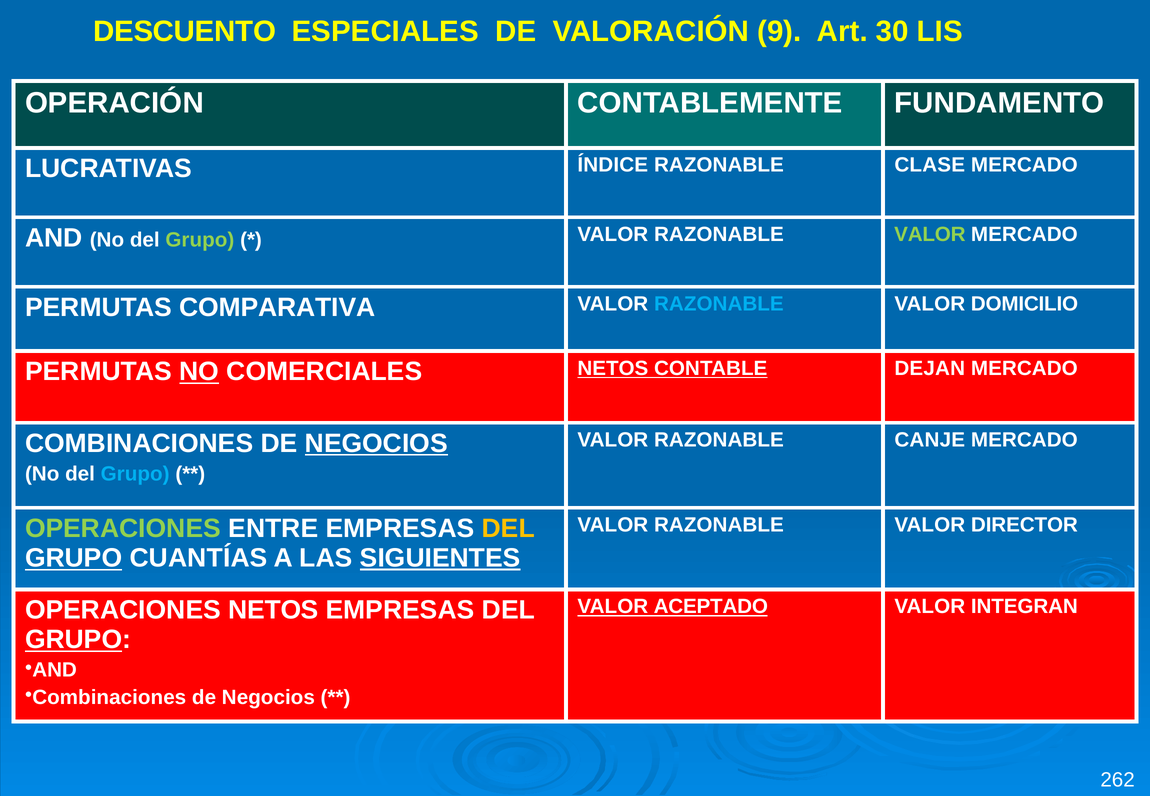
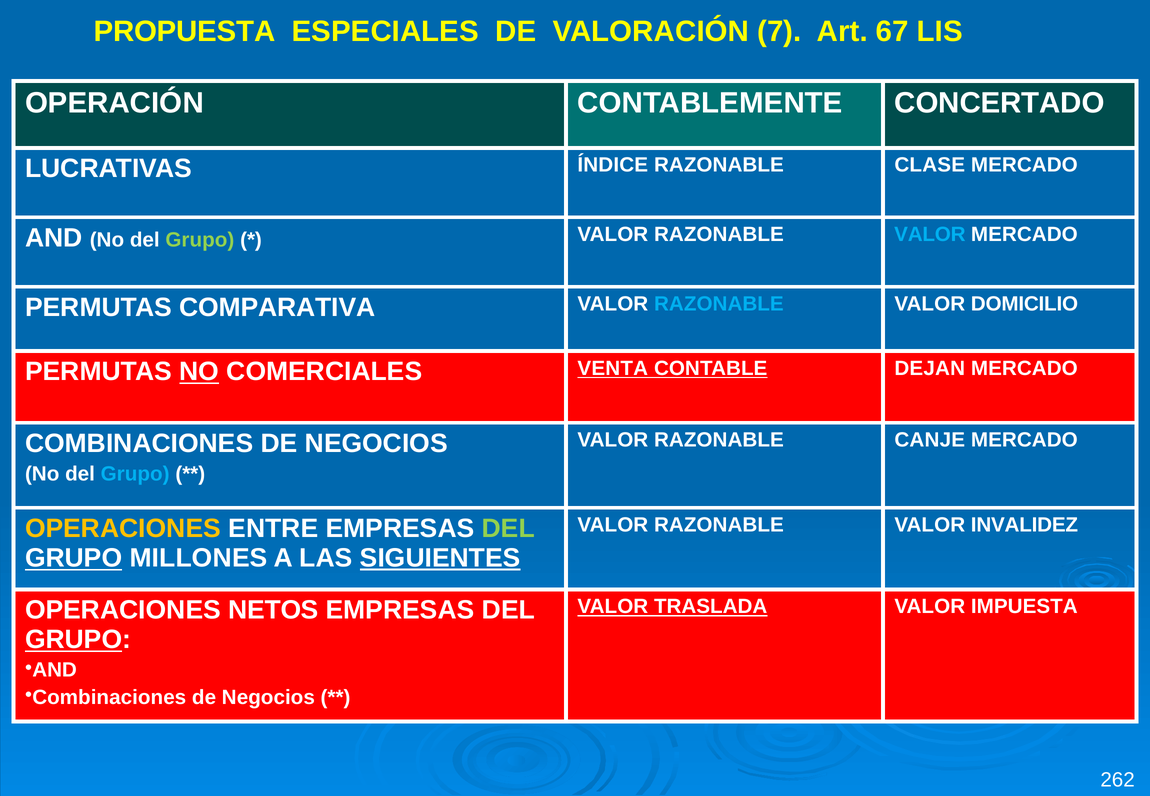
DESCUENTO: DESCUENTO -> PROPUESTA
9: 9 -> 7
30: 30 -> 67
FUNDAMENTO: FUNDAMENTO -> CONCERTADO
VALOR at (930, 235) colour: light green -> light blue
COMERCIALES NETOS: NETOS -> VENTA
NEGOCIOS at (376, 443) underline: present -> none
DIRECTOR: DIRECTOR -> INVALIDEZ
OPERACIONES at (123, 528) colour: light green -> yellow
DEL at (508, 528) colour: yellow -> light green
CUANTÍAS: CUANTÍAS -> MILLONES
ACEPTADO: ACEPTADO -> TRASLADA
INTEGRAN: INTEGRAN -> IMPUESTA
